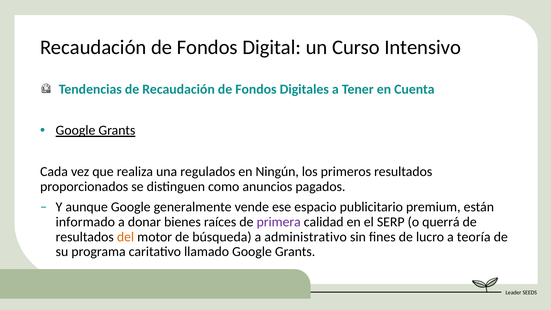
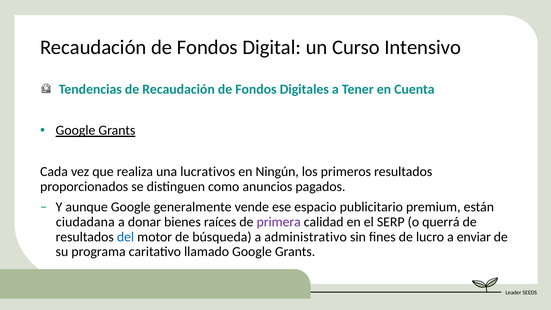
regulados: regulados -> lucrativos
informado: informado -> ciudadana
del colour: orange -> blue
teoría: teoría -> enviar
